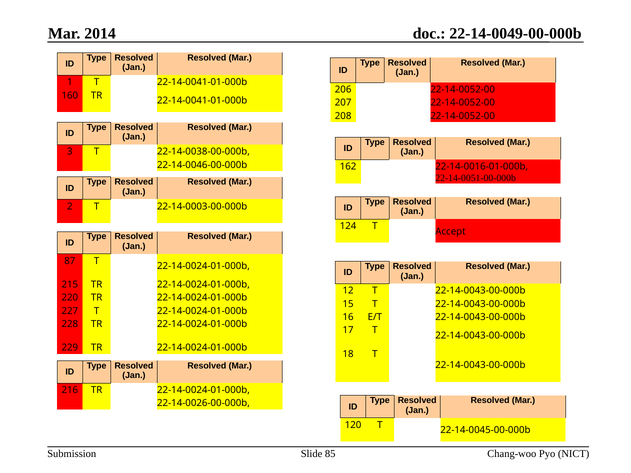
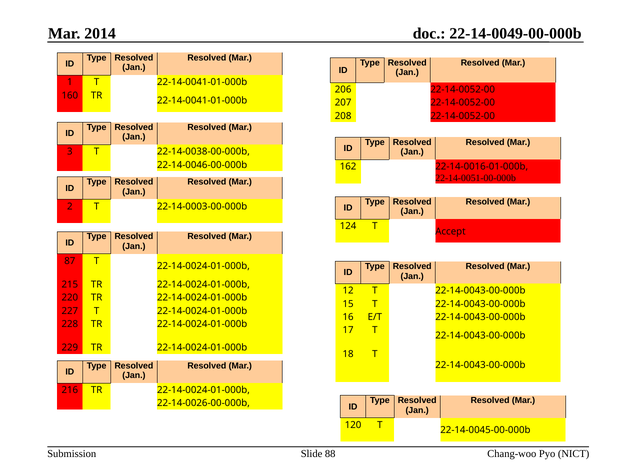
85: 85 -> 88
